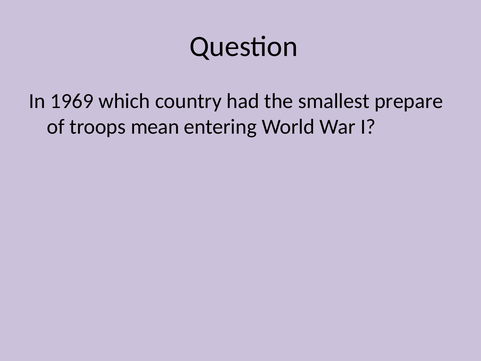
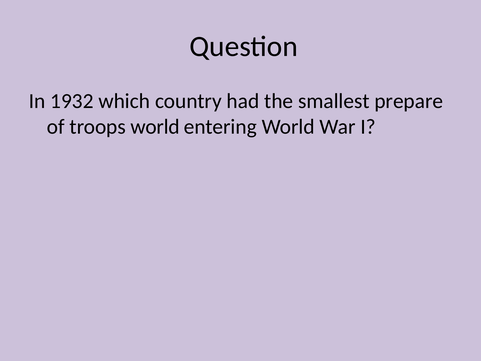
1969: 1969 -> 1932
troops mean: mean -> world
